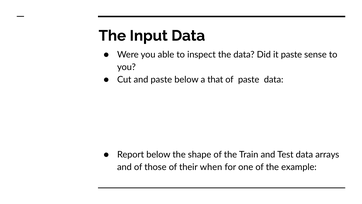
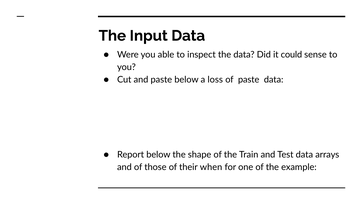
it paste: paste -> could
that: that -> loss
